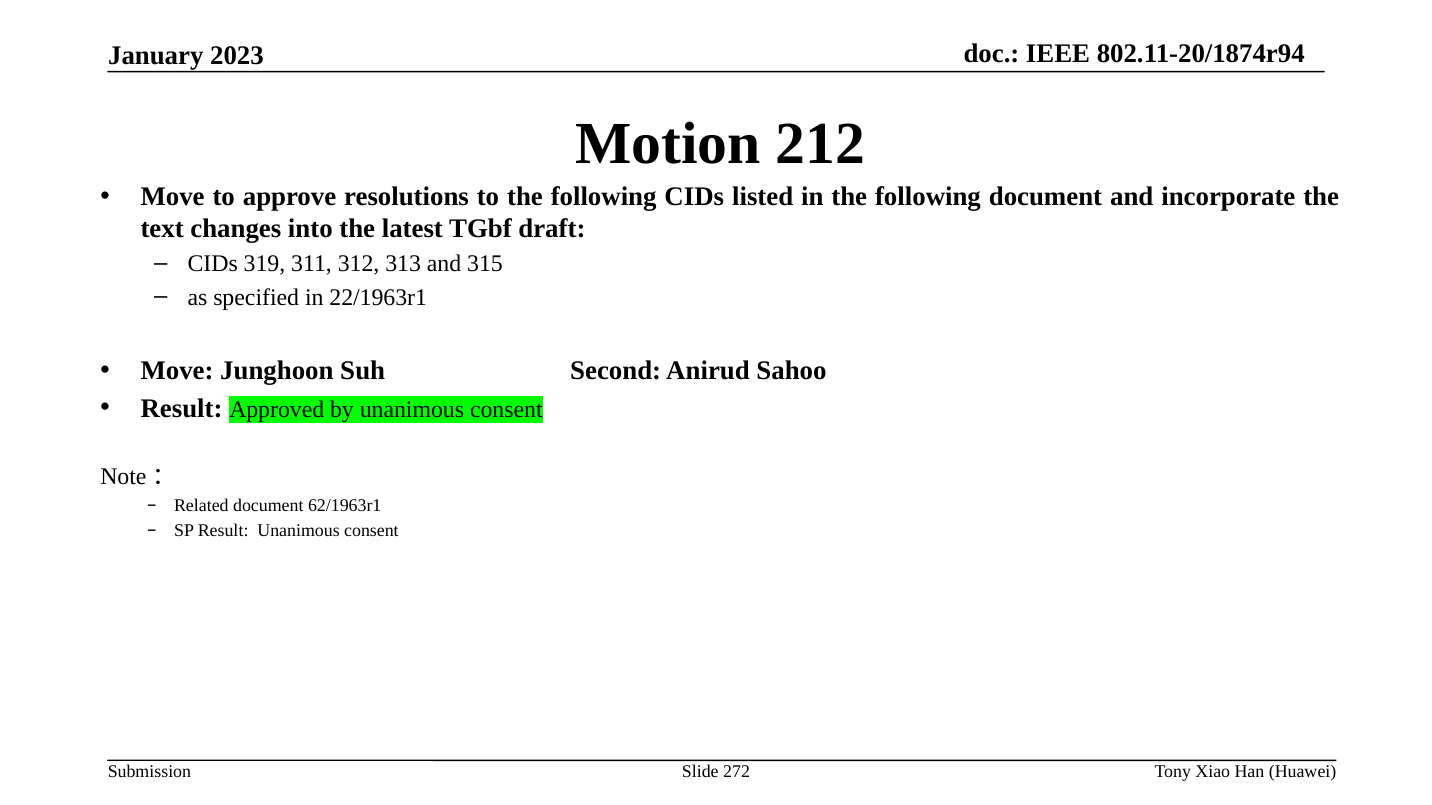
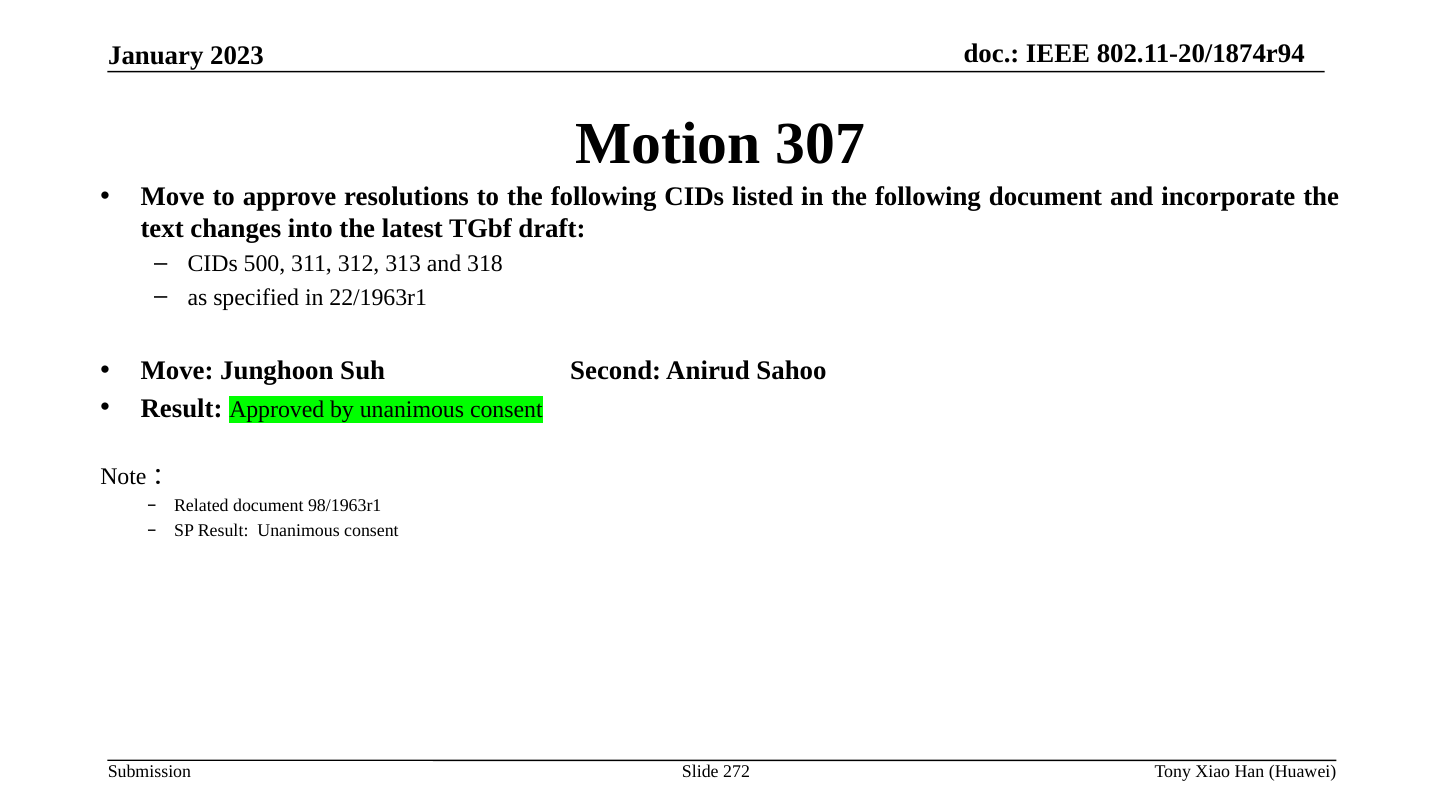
212: 212 -> 307
319: 319 -> 500
315: 315 -> 318
62/1963r1: 62/1963r1 -> 98/1963r1
